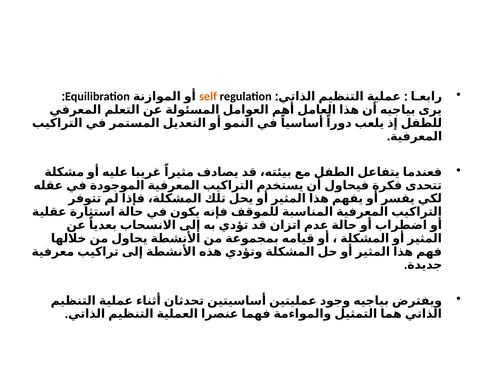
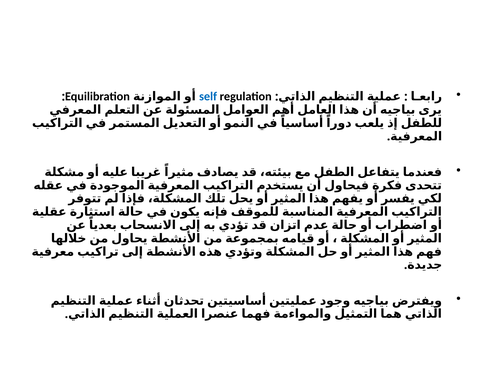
self colour: orange -> blue
